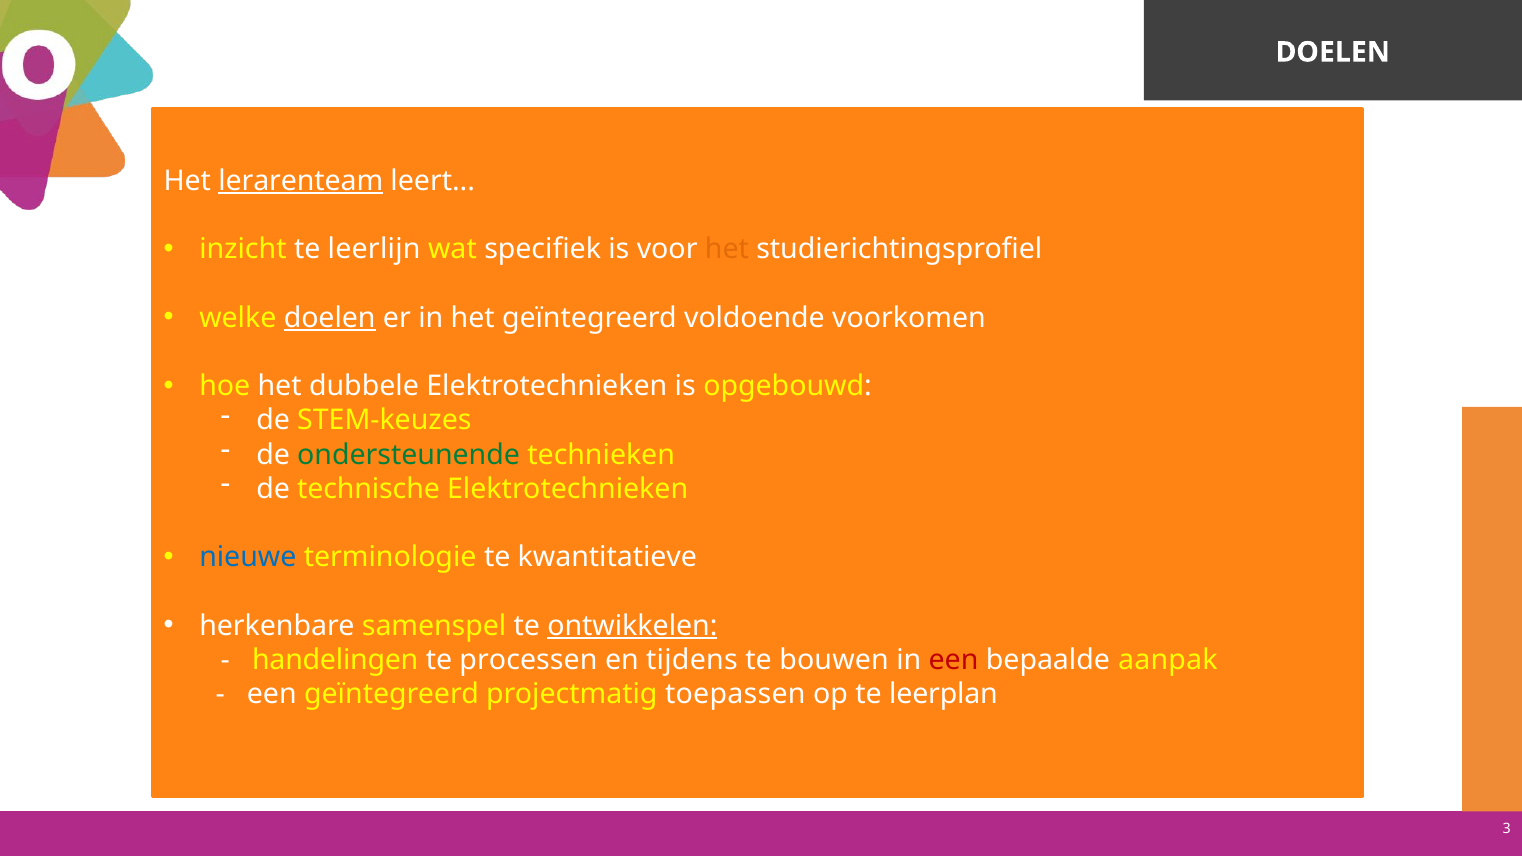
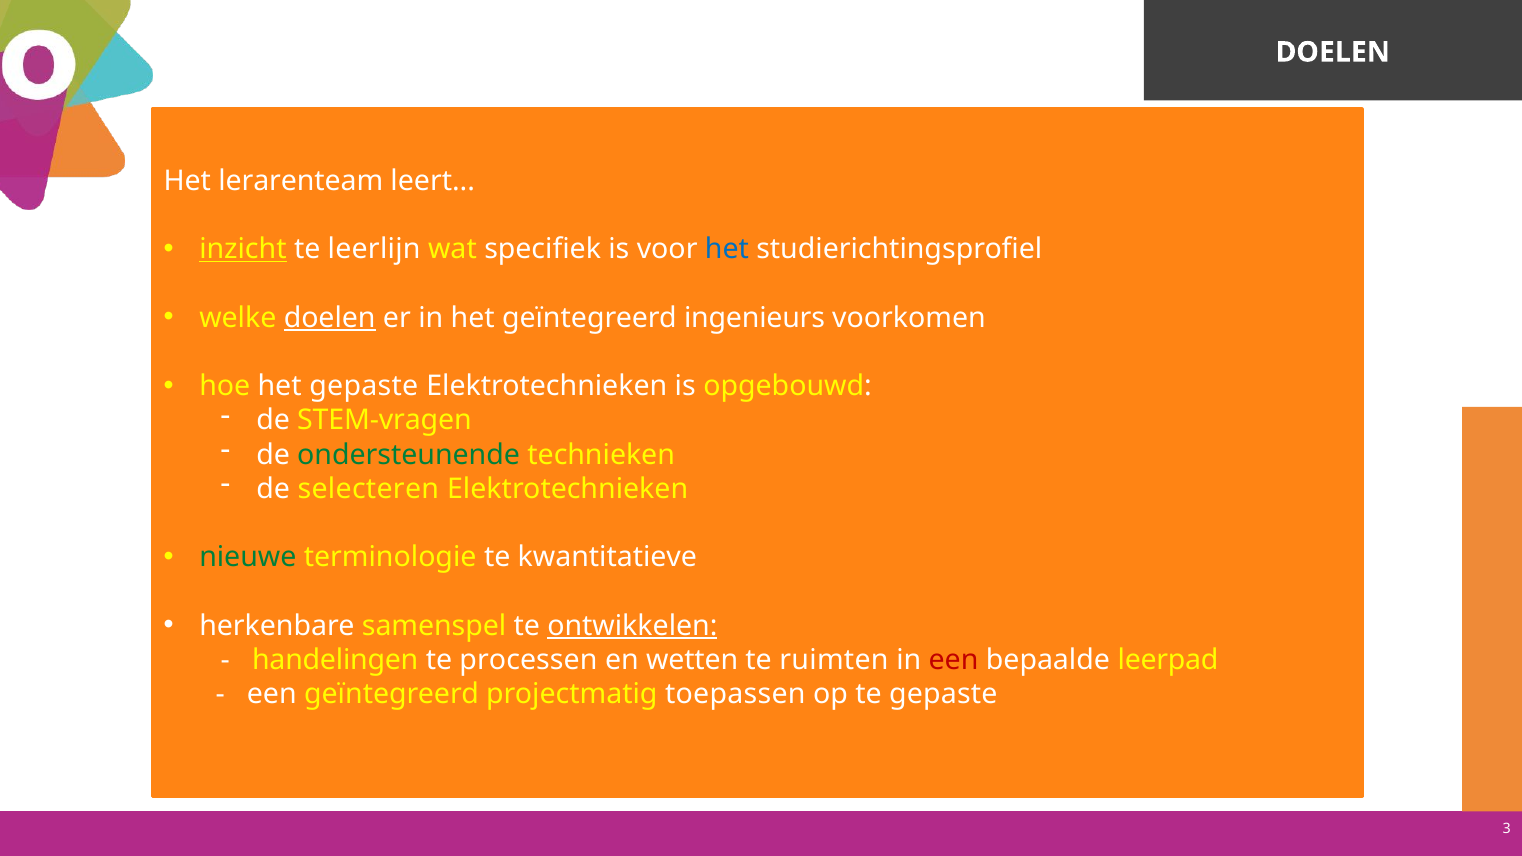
lerarenteam underline: present -> none
inzicht underline: none -> present
het at (727, 249) colour: orange -> blue
voldoende: voldoende -> ingenieurs
het dubbele: dubbele -> gepaste
STEM-keuzes: STEM-keuzes -> STEM-vragen
technische: technische -> selecteren
nieuwe colour: blue -> green
tijdens: tijdens -> wetten
bouwen: bouwen -> ruimten
aanpak: aanpak -> leerpad
te leerplan: leerplan -> gepaste
